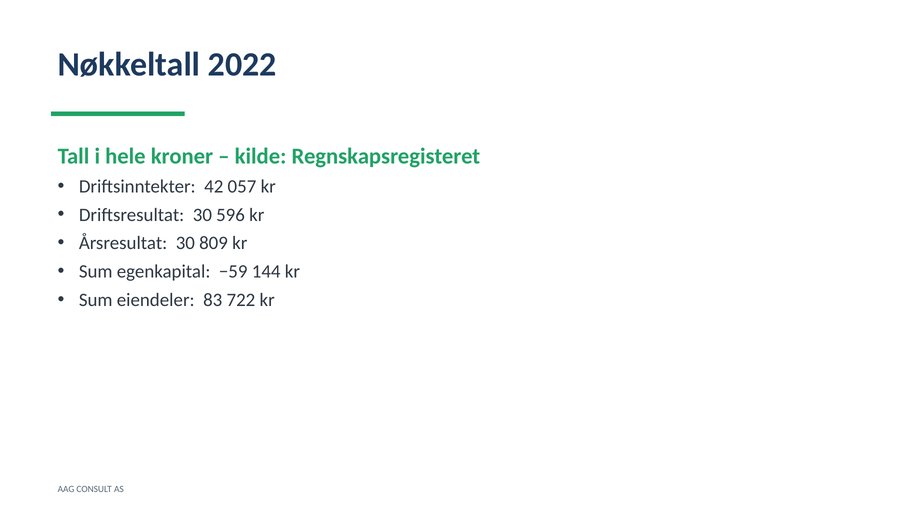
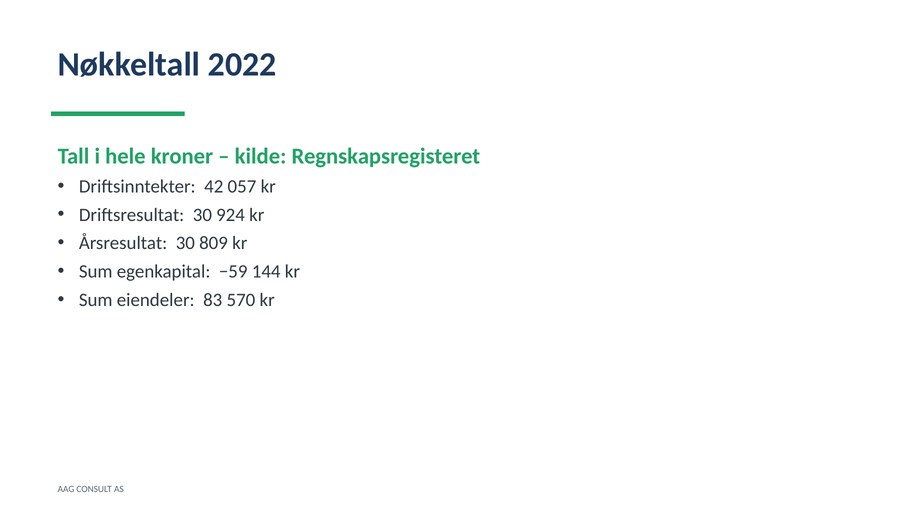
596: 596 -> 924
722: 722 -> 570
